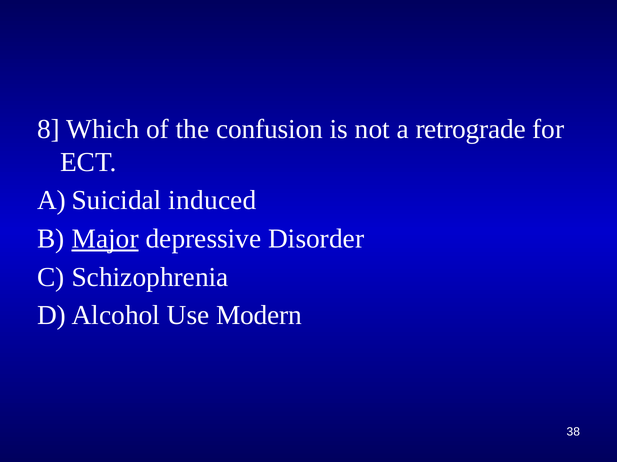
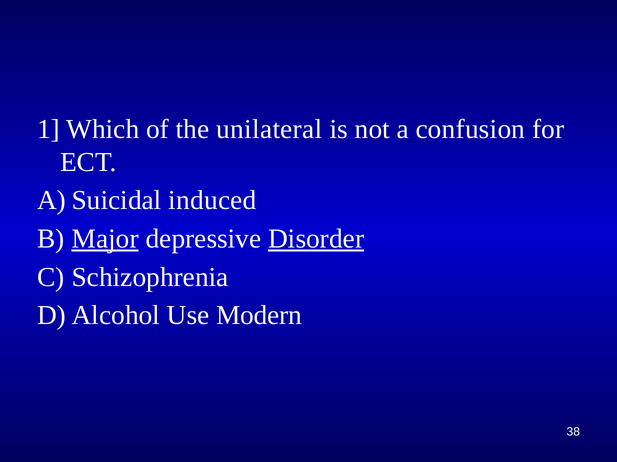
8: 8 -> 1
confusion: confusion -> unilateral
retrograde: retrograde -> confusion
Disorder underline: none -> present
